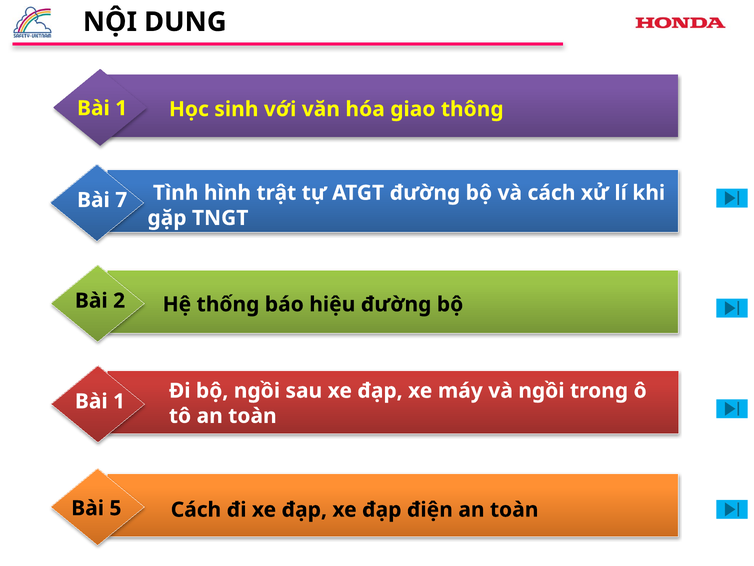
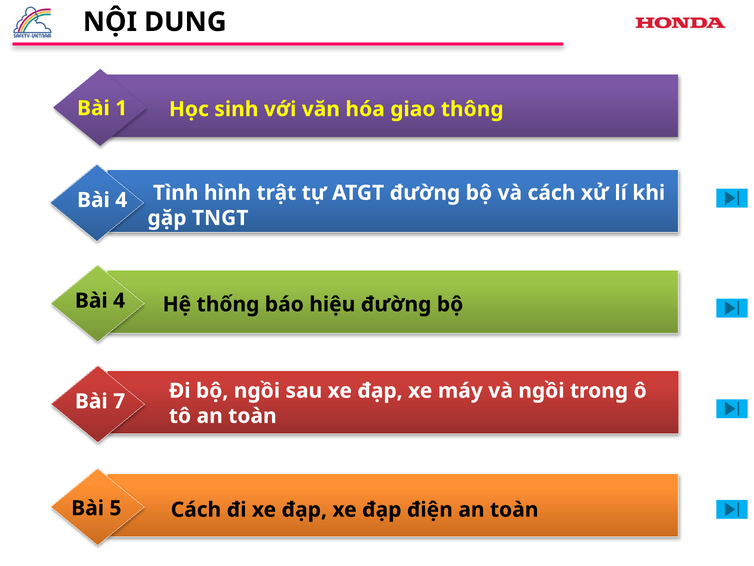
7 at (121, 200): 7 -> 4
2 at (119, 301): 2 -> 4
1 at (119, 401): 1 -> 7
